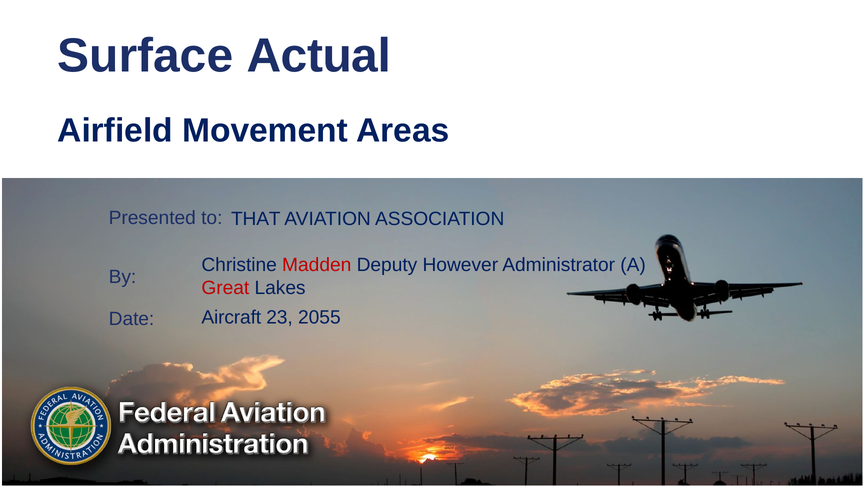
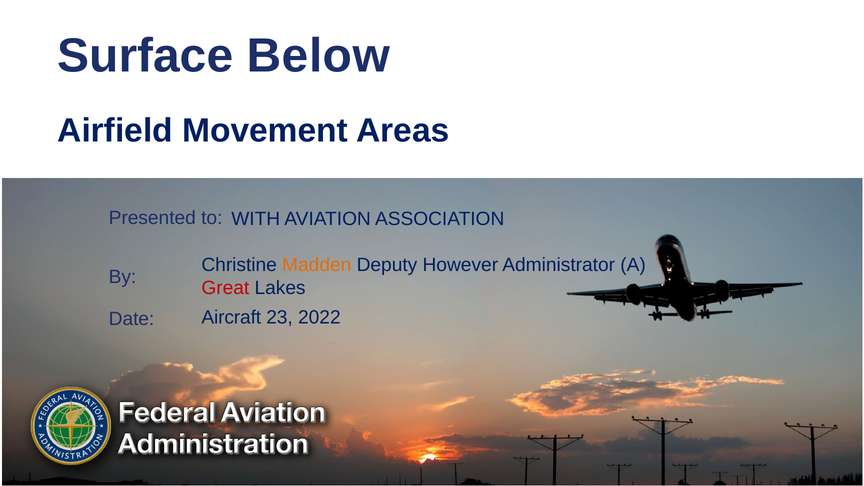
Actual: Actual -> Below
THAT: THAT -> WITH
Madden colour: red -> orange
2055: 2055 -> 2022
